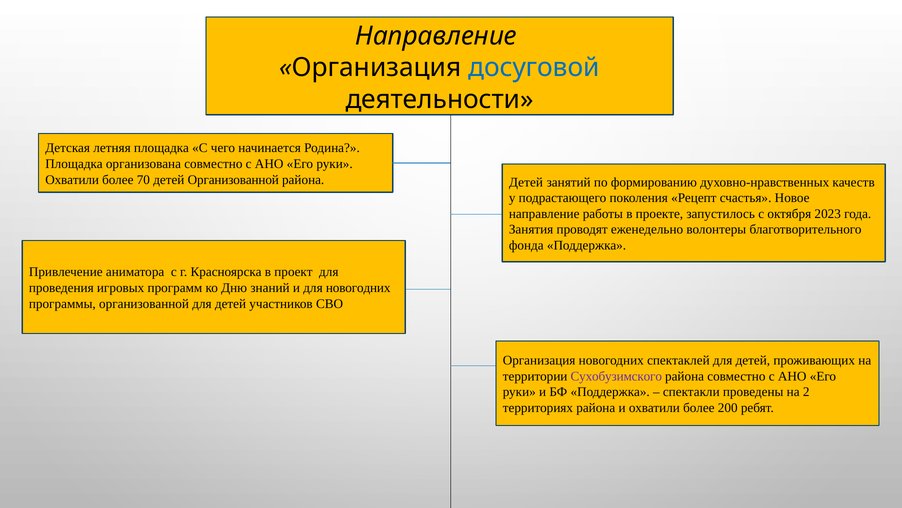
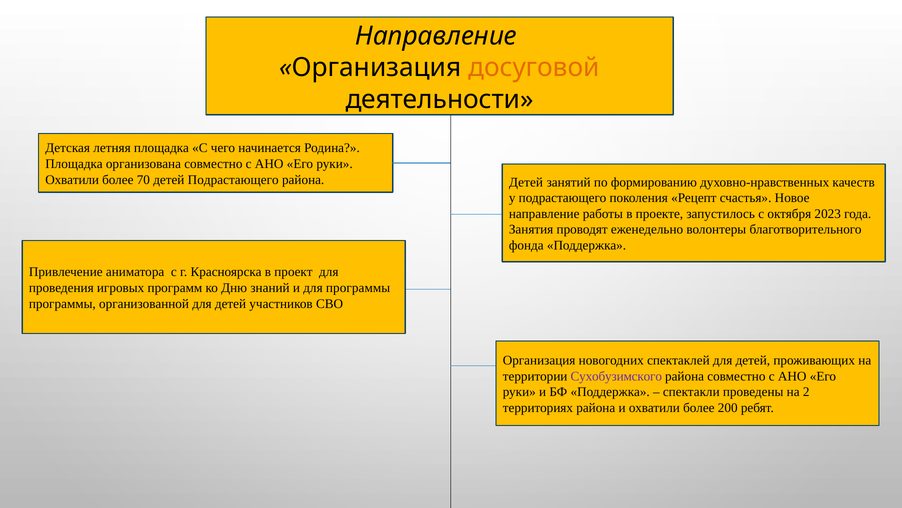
досуговой colour: blue -> orange
детей Организованной: Организованной -> Подрастающего
для новогодних: новогодних -> программы
